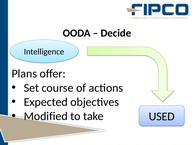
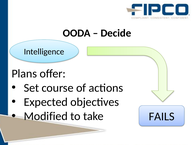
USED: USED -> FAILS
